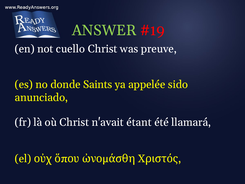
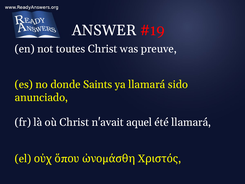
ANSWER colour: light green -> white
cuello: cuello -> toutes
ya appelée: appelée -> llamará
étant: étant -> aquel
